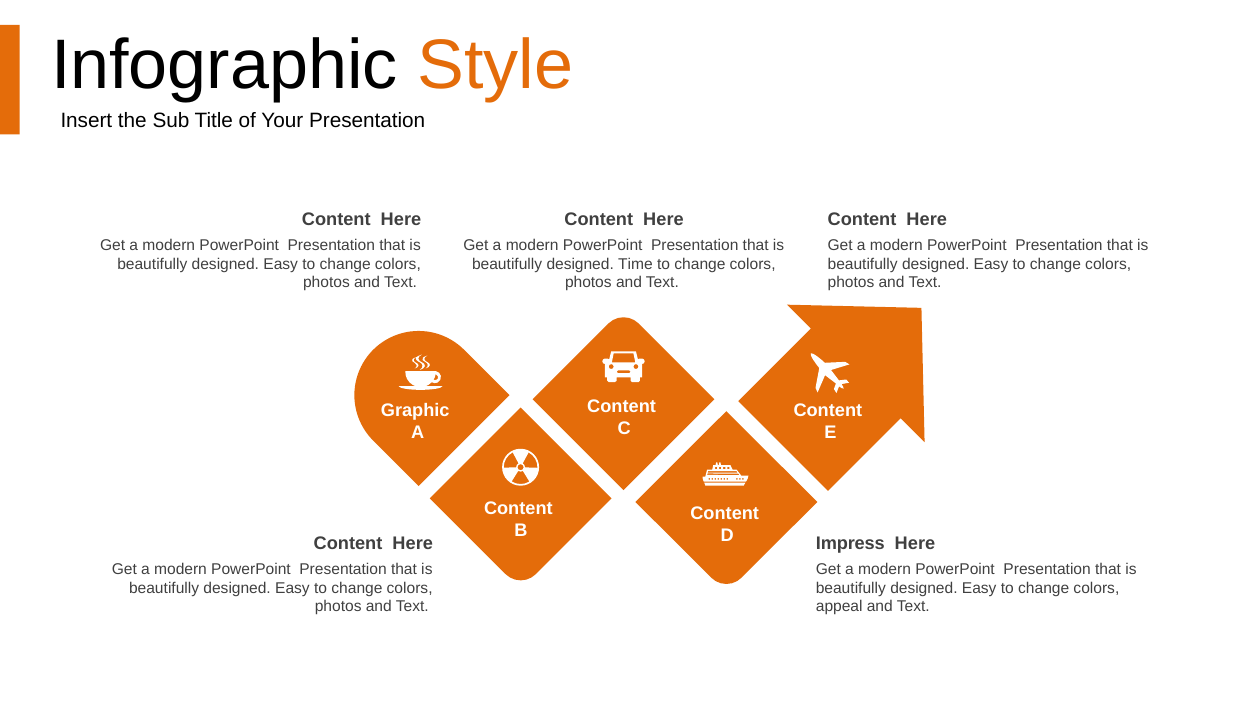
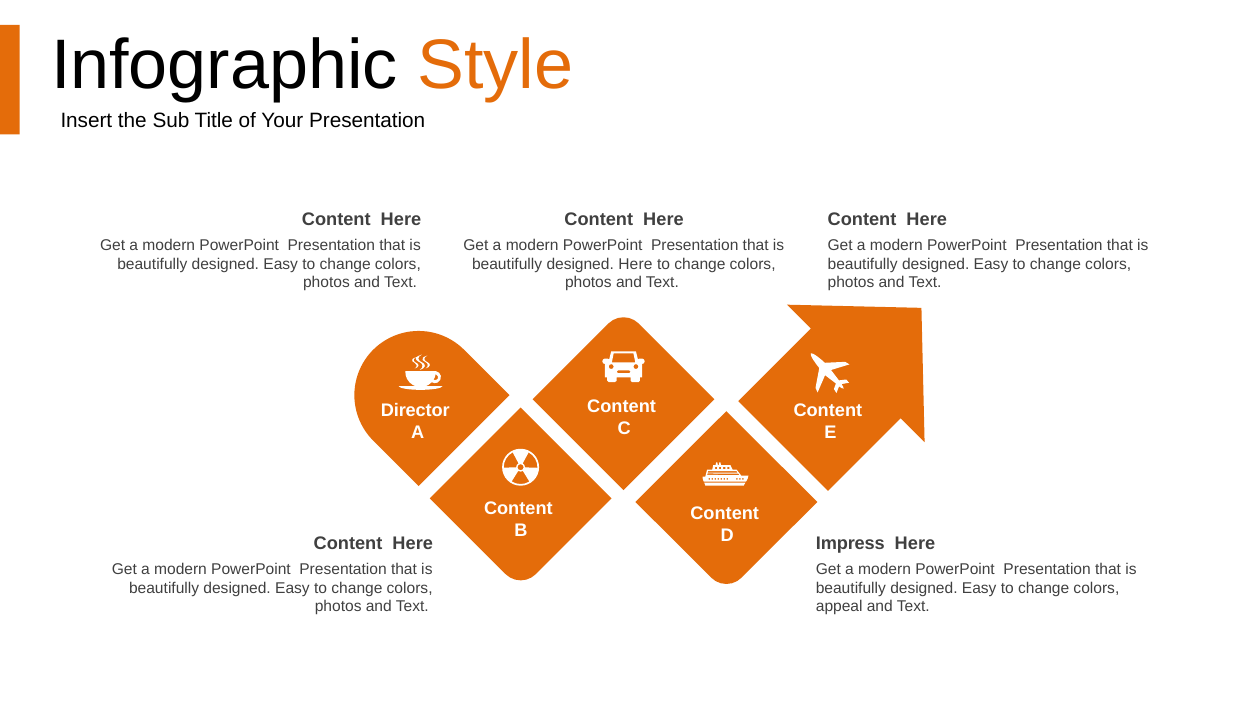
designed Time: Time -> Here
Graphic: Graphic -> Director
